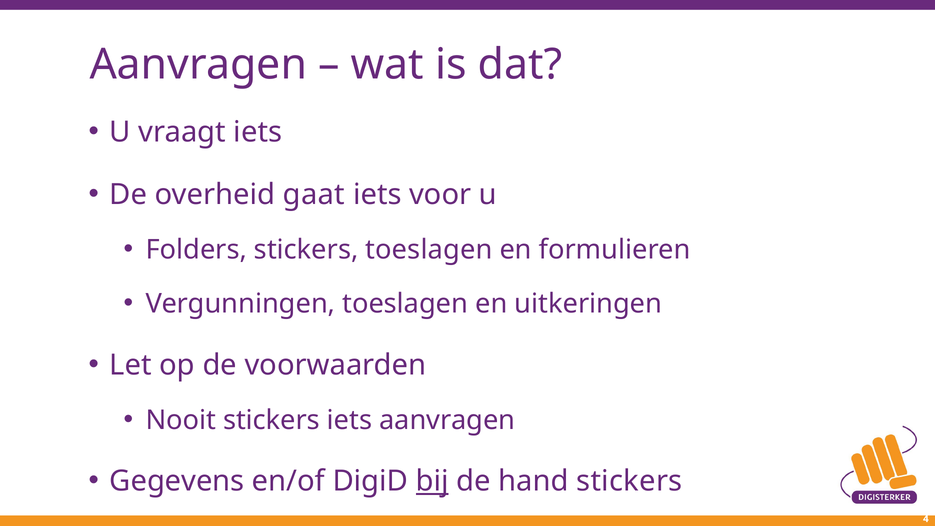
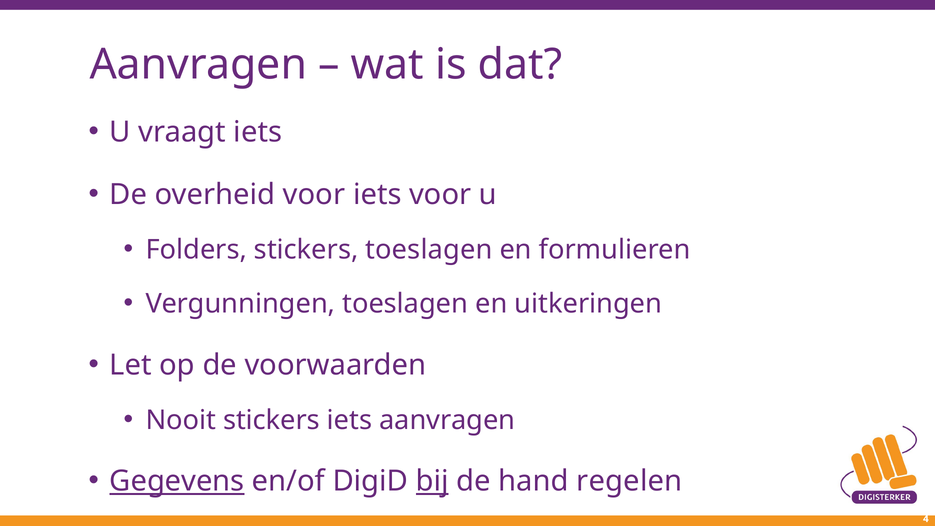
overheid gaat: gaat -> voor
Gegevens underline: none -> present
hand stickers: stickers -> regelen
